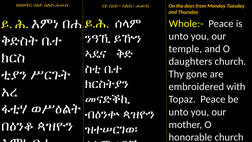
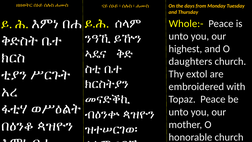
temple: temple -> highest
gone: gone -> extol
